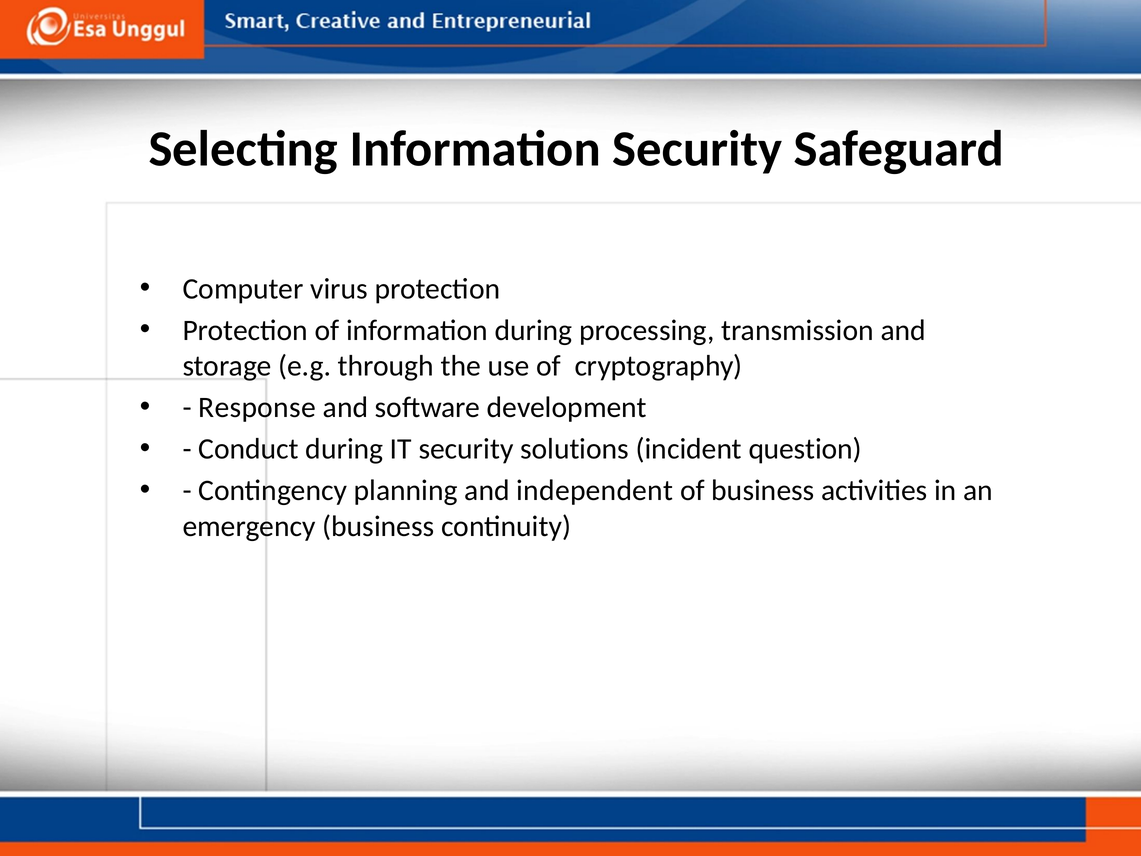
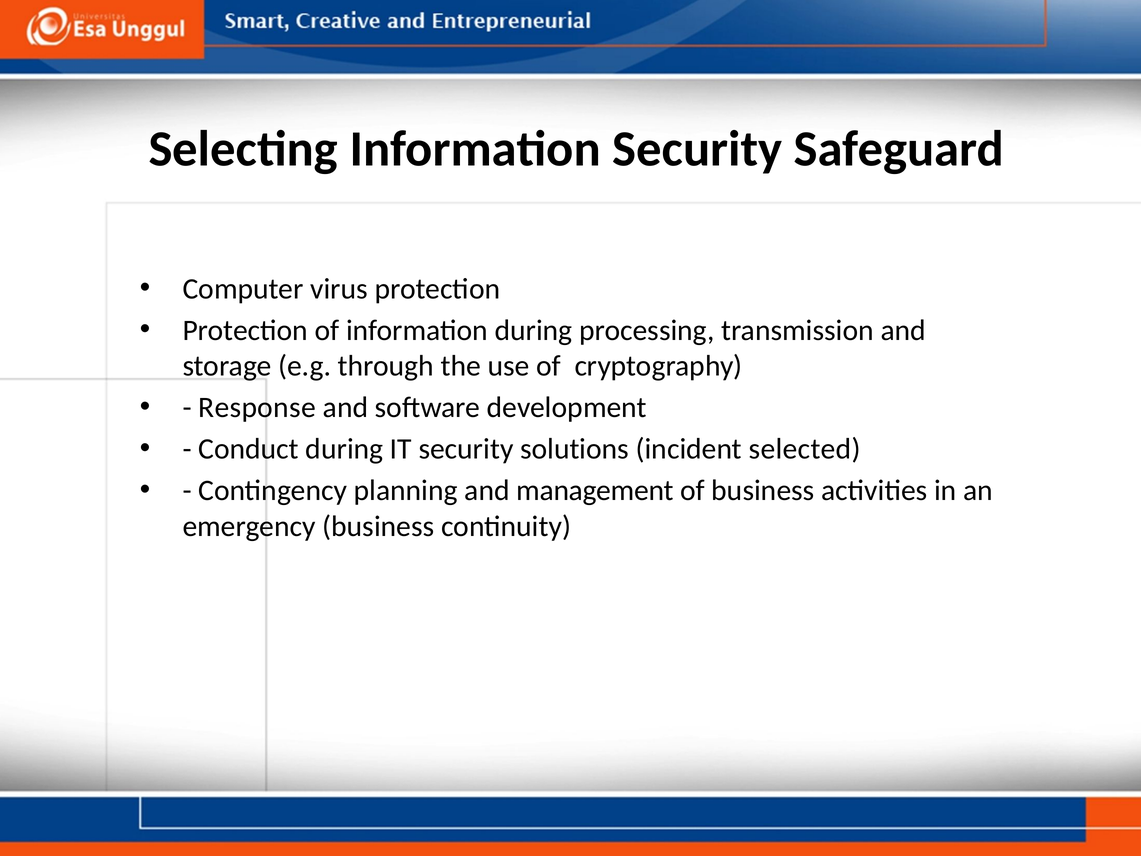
question: question -> selected
independent: independent -> management
